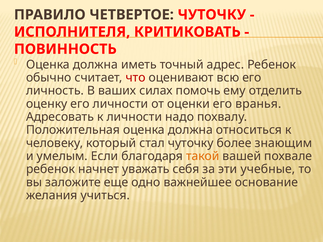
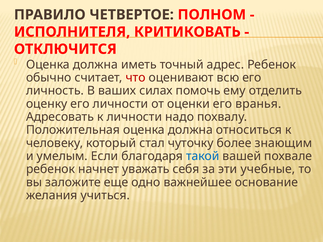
ЧЕТВЕРТОЕ ЧУТОЧКУ: ЧУТОЧКУ -> ПОЛНОМ
ПОВИННОСТЬ: ПОВИННОСТЬ -> ОТКЛЮЧИТСЯ
такой colour: orange -> blue
